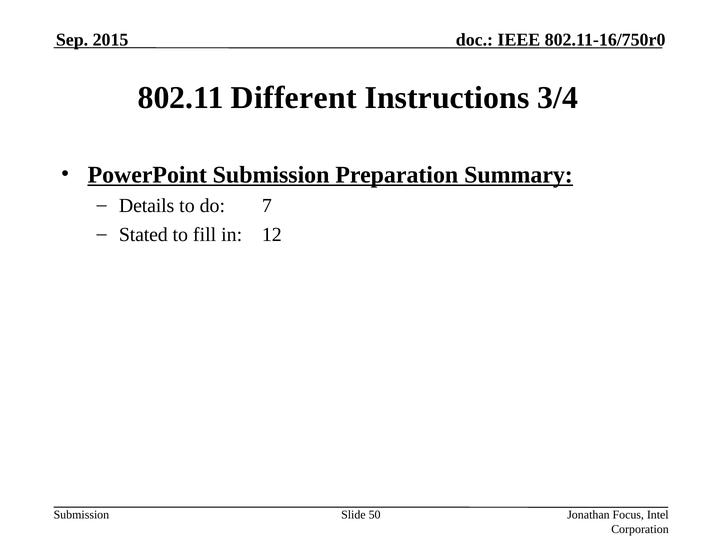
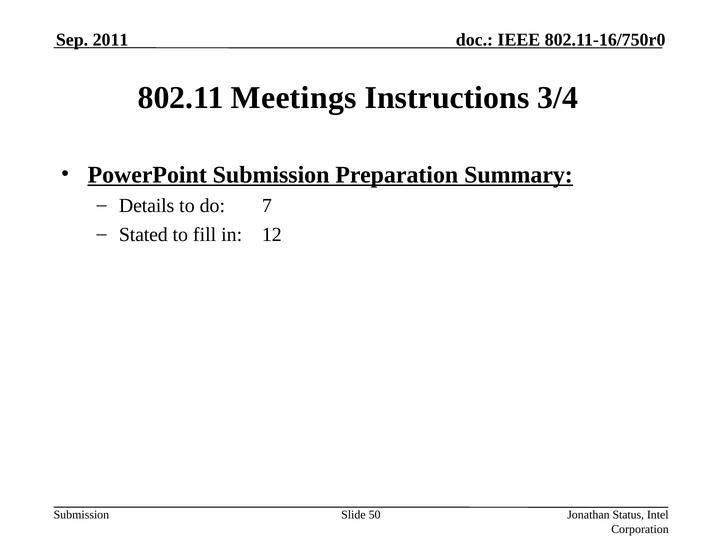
2015: 2015 -> 2011
Different: Different -> Meetings
Focus: Focus -> Status
